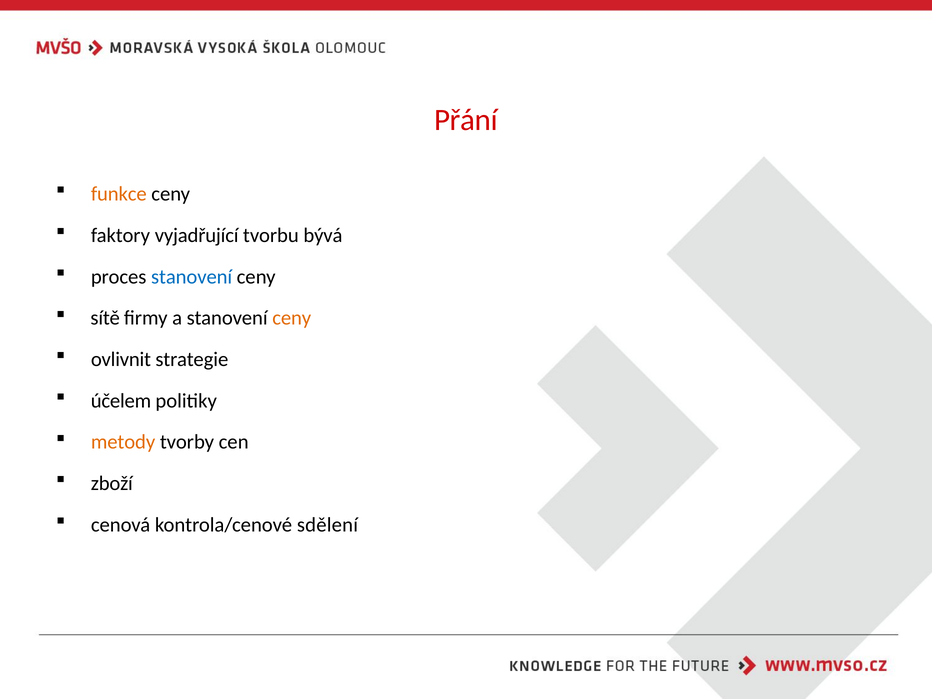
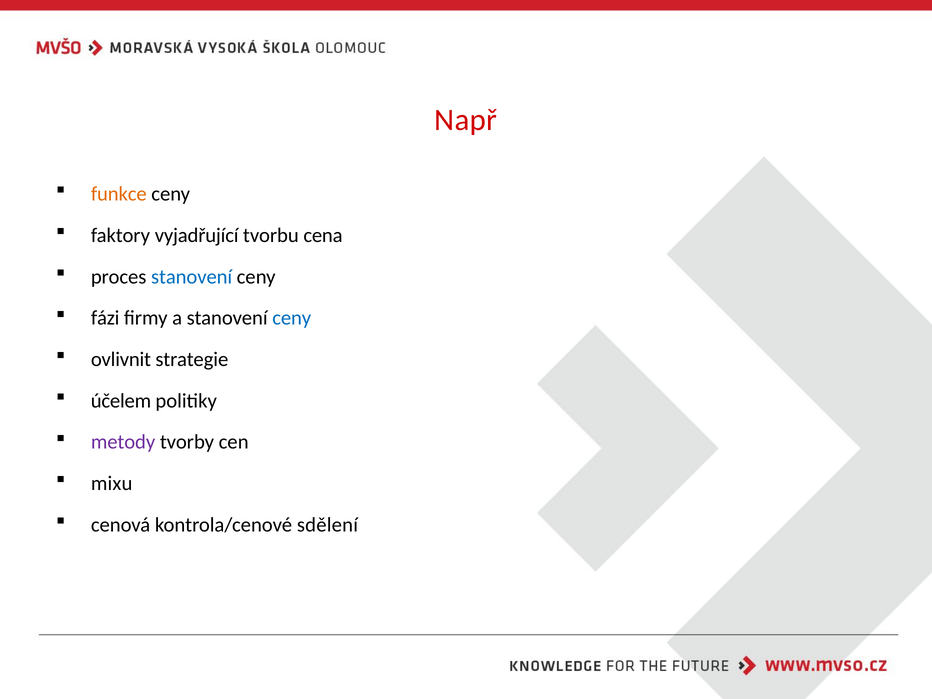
Přání: Přání -> Např
bývá: bývá -> cena
sítě: sítě -> fázi
ceny at (292, 318) colour: orange -> blue
metody colour: orange -> purple
zboží: zboží -> mixu
